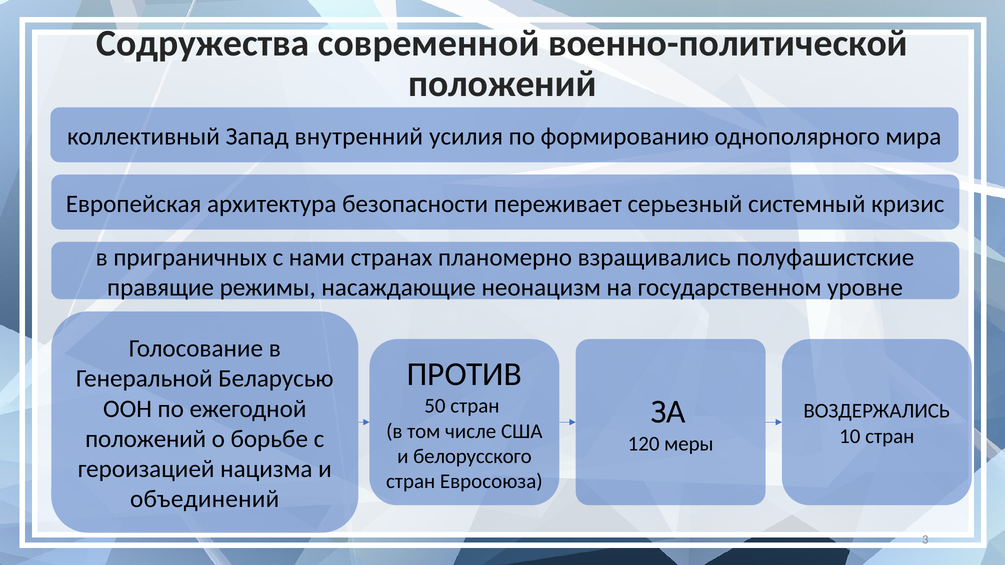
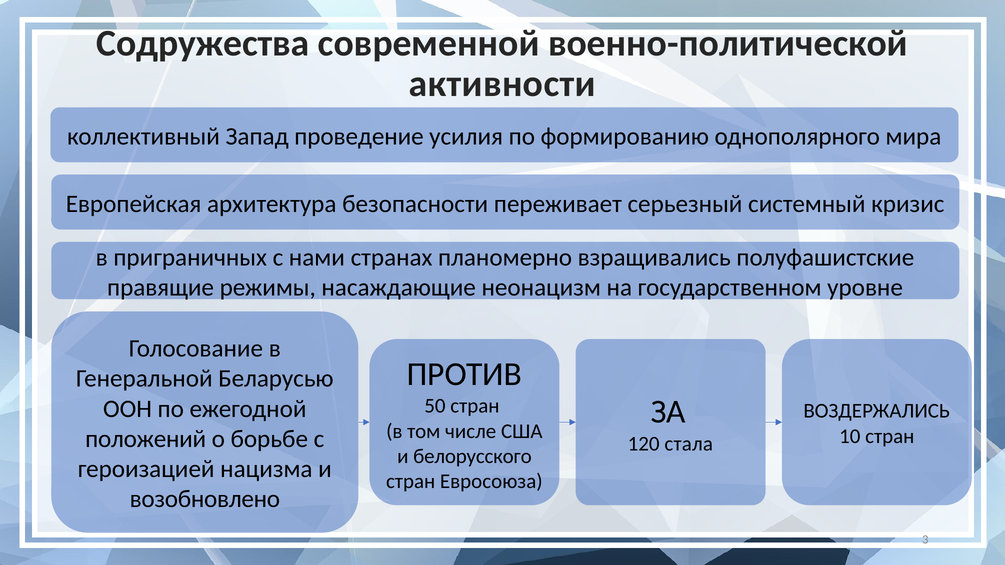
положений at (502, 84): положений -> активности
внутренний: внутренний -> проведение
меры: меры -> стала
объединений: объединений -> возобновлено
